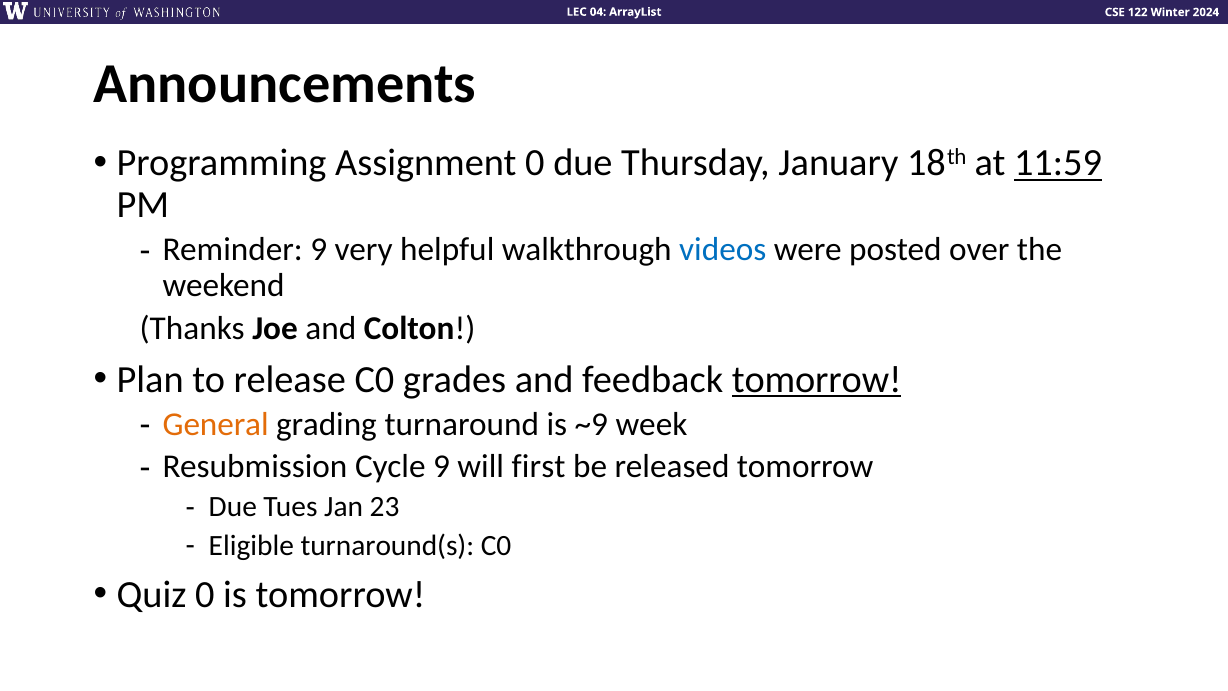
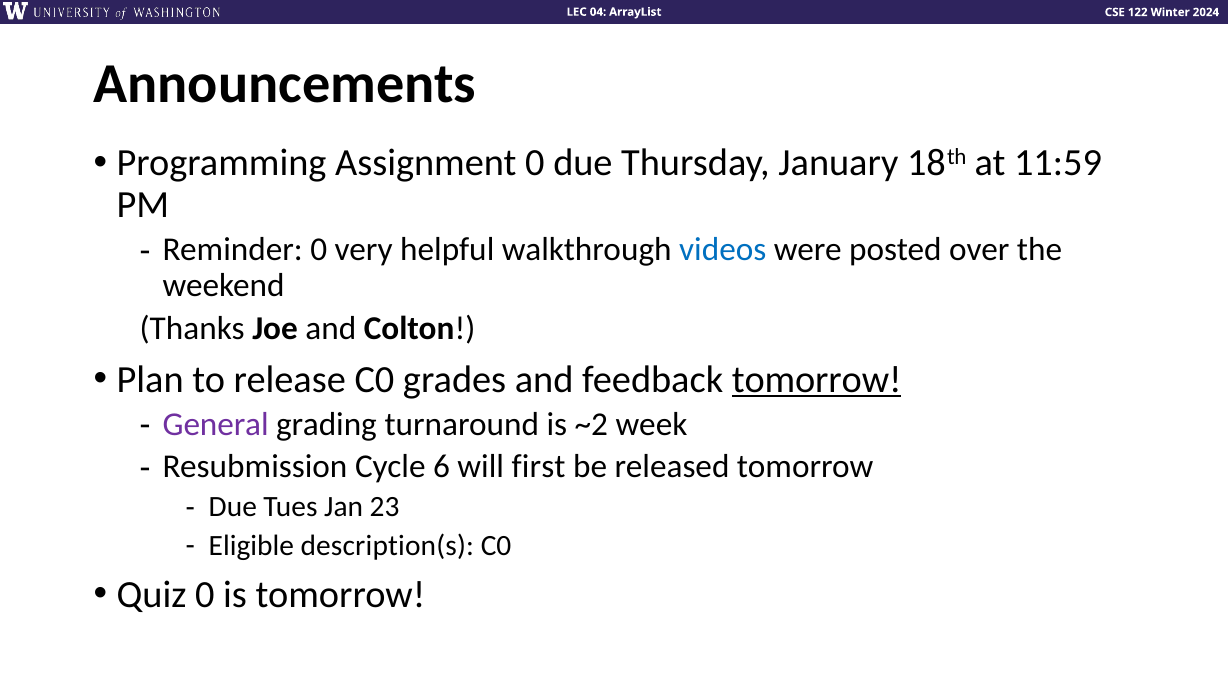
11:59 underline: present -> none
Reminder 9: 9 -> 0
General colour: orange -> purple
~9: ~9 -> ~2
Cycle 9: 9 -> 6
turnaround(s: turnaround(s -> description(s
